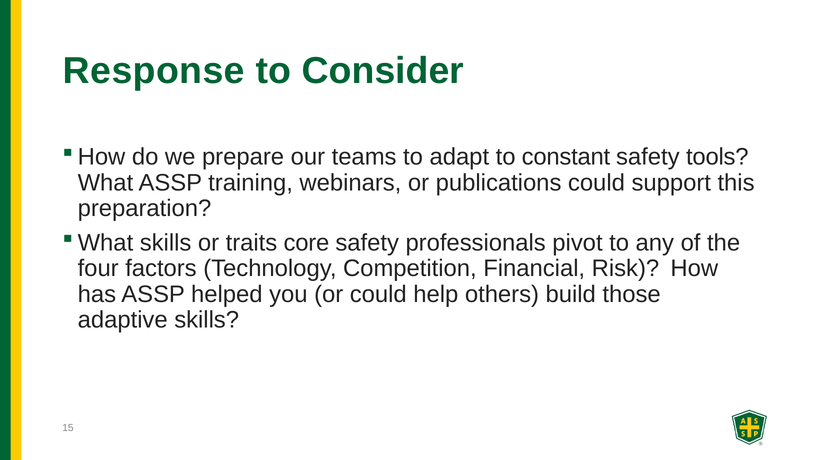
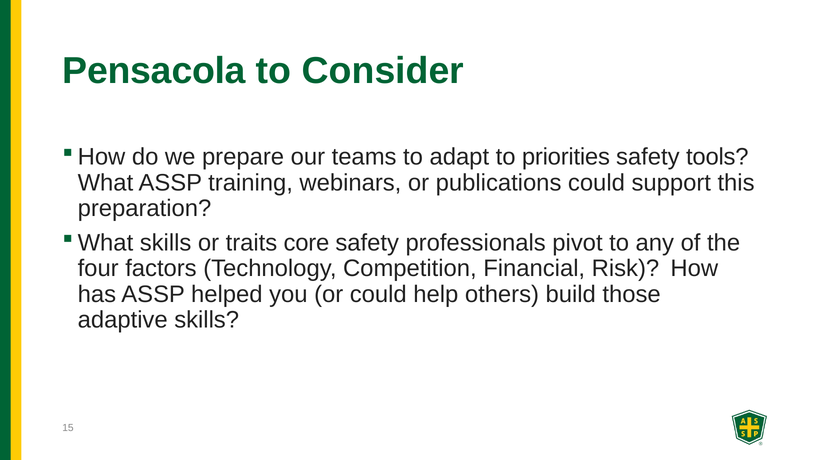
Response: Response -> Pensacola
constant: constant -> priorities
